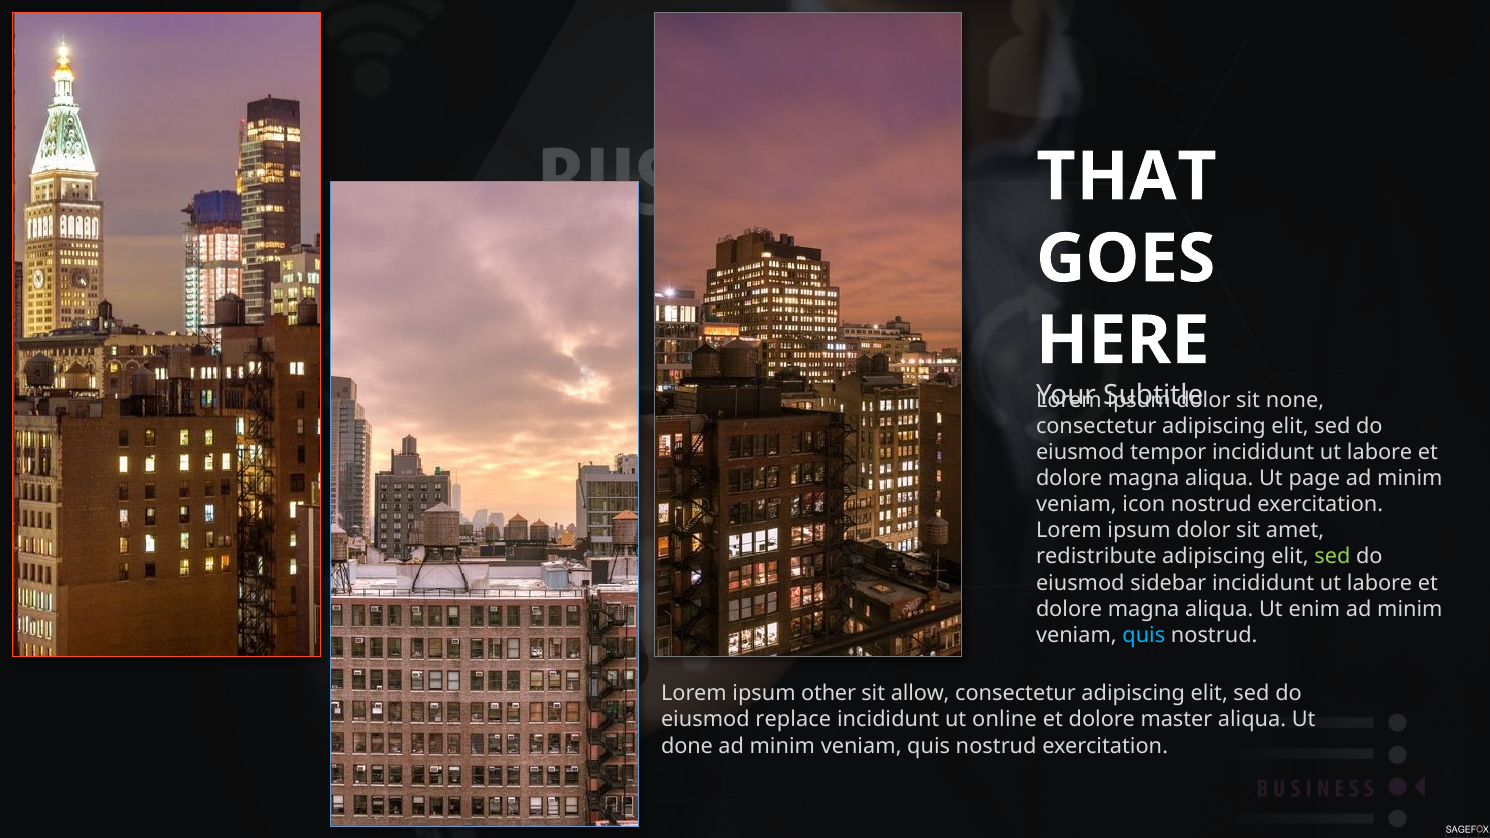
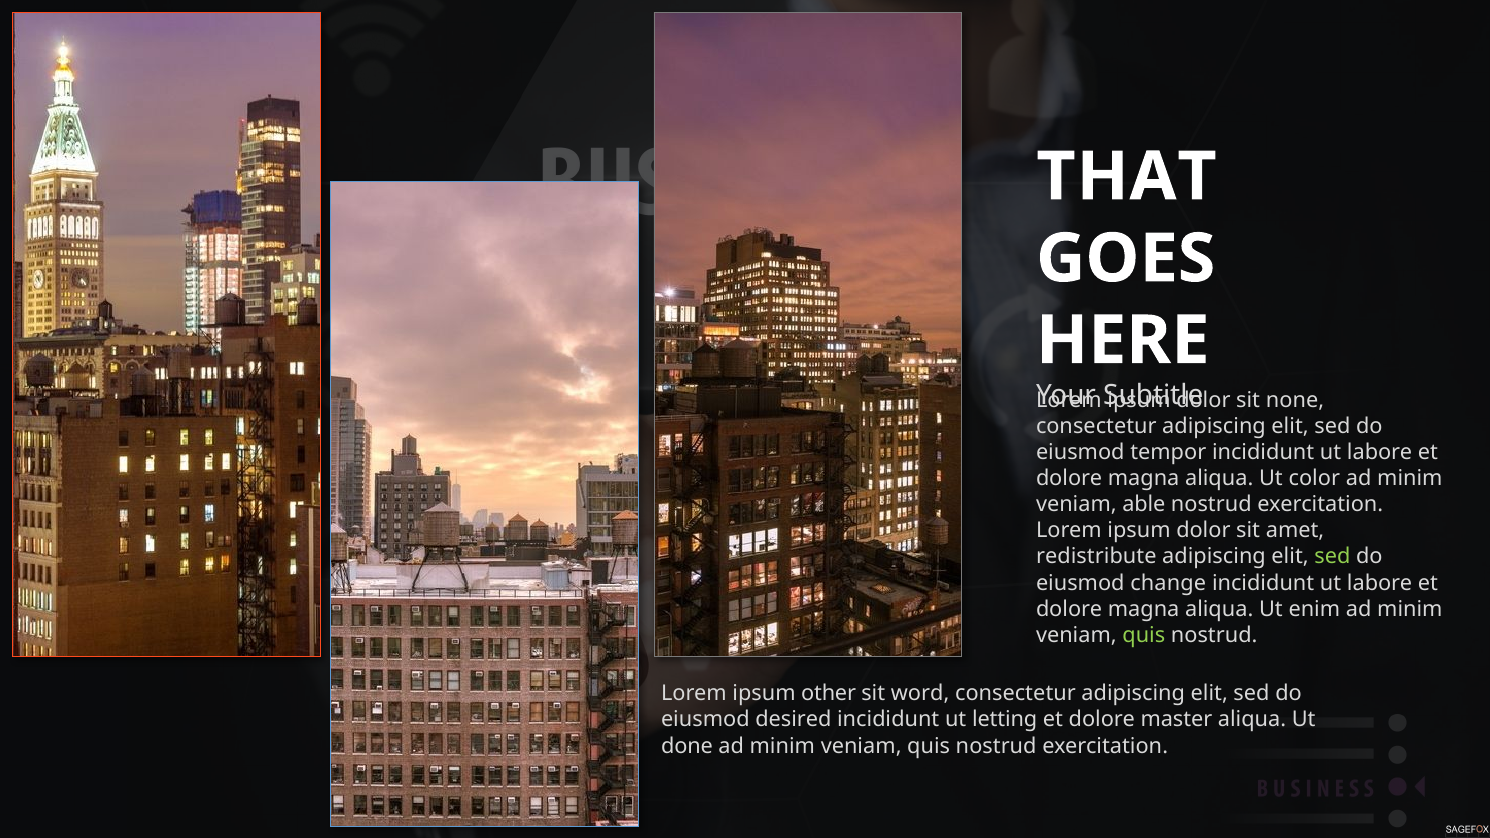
page: page -> color
icon: icon -> able
sidebar: sidebar -> change
quis at (1144, 635) colour: light blue -> light green
allow: allow -> word
replace: replace -> desired
online: online -> letting
